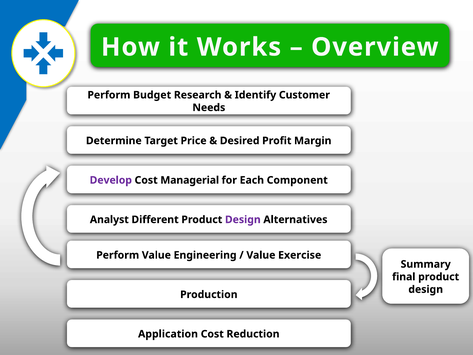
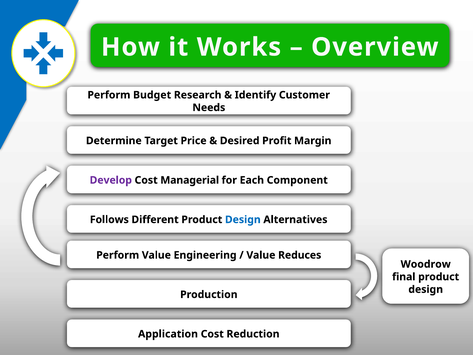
Analyst: Analyst -> Follows
Design at (243, 219) colour: purple -> blue
Exercise: Exercise -> Reduces
Summary: Summary -> Woodrow
